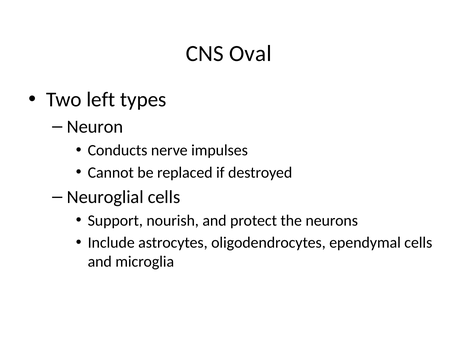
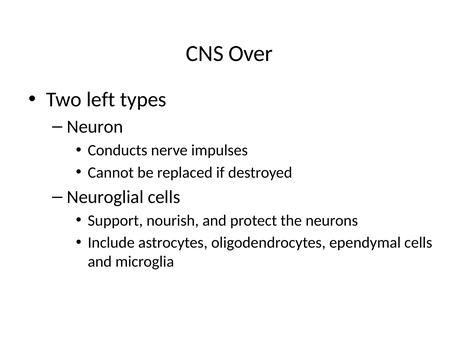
Oval: Oval -> Over
